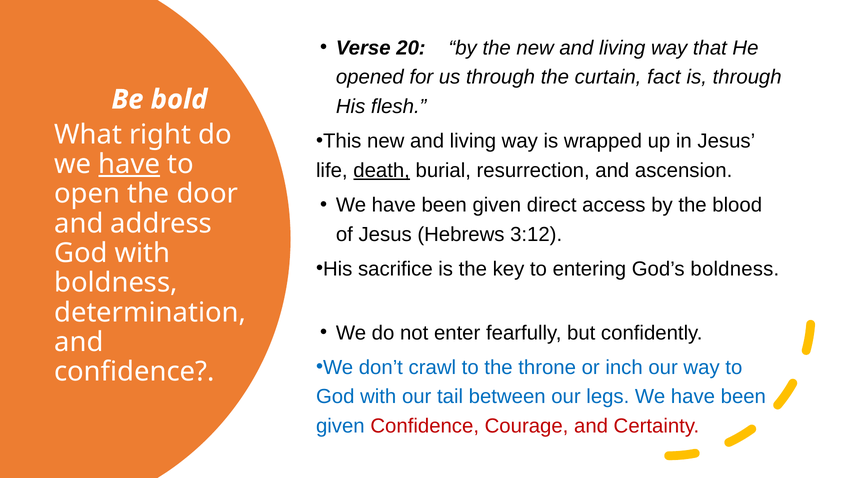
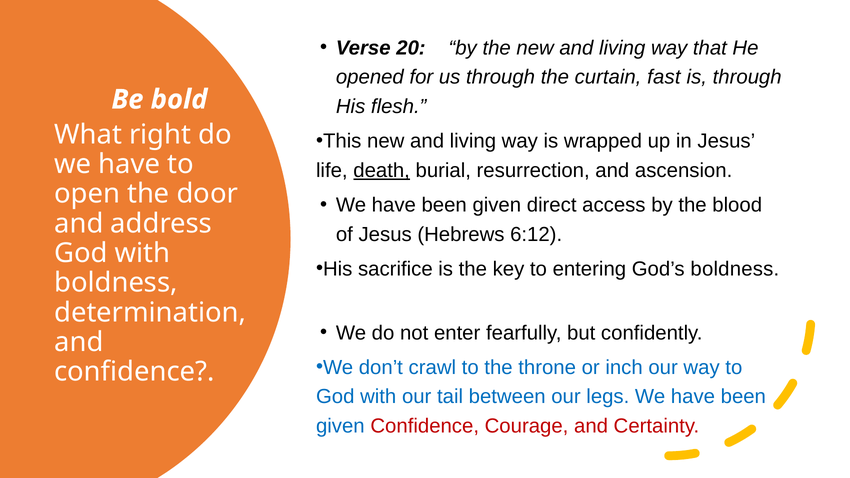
fact: fact -> fast
have at (129, 164) underline: present -> none
3:12: 3:12 -> 6:12
